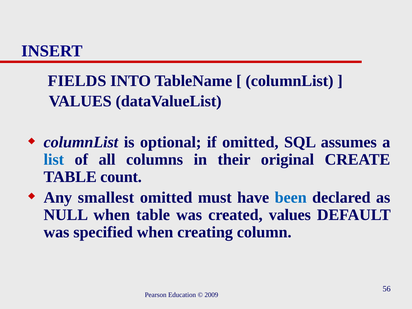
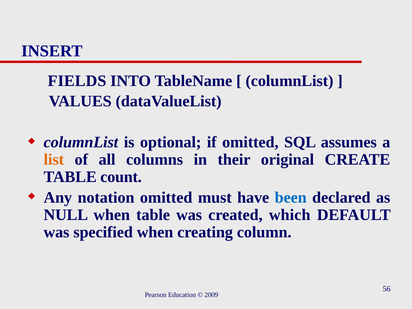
list colour: blue -> orange
smallest: smallest -> notation
created values: values -> which
